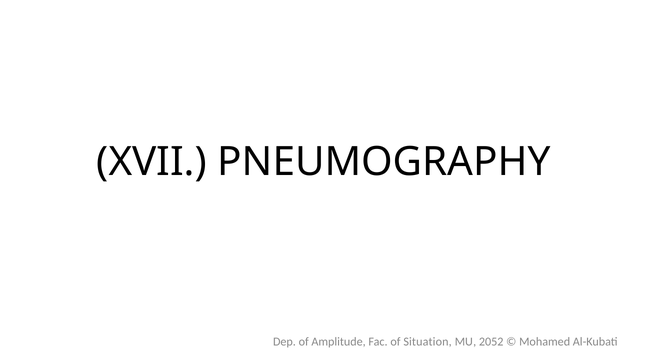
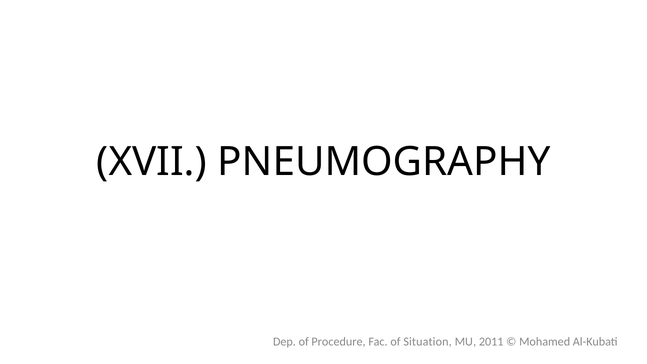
Amplitude: Amplitude -> Procedure
2052: 2052 -> 2011
